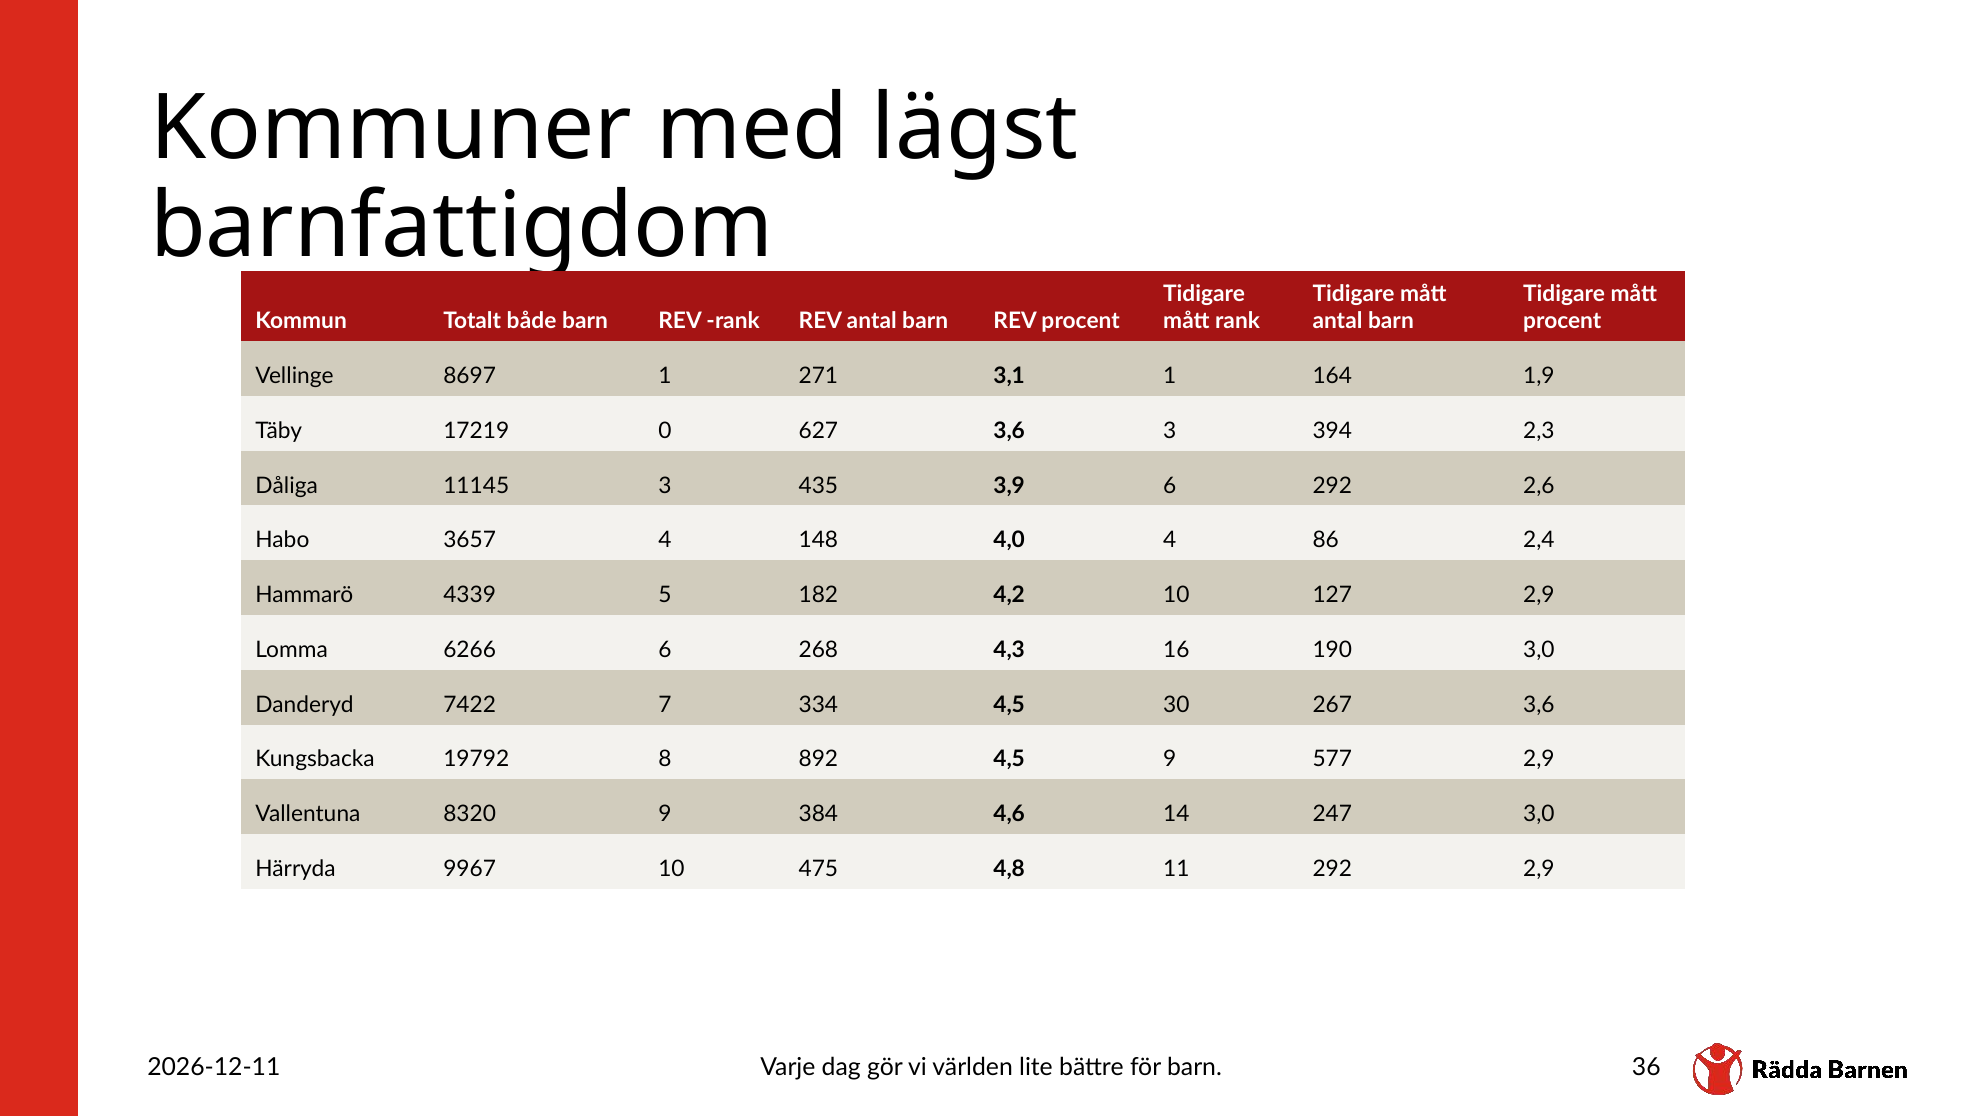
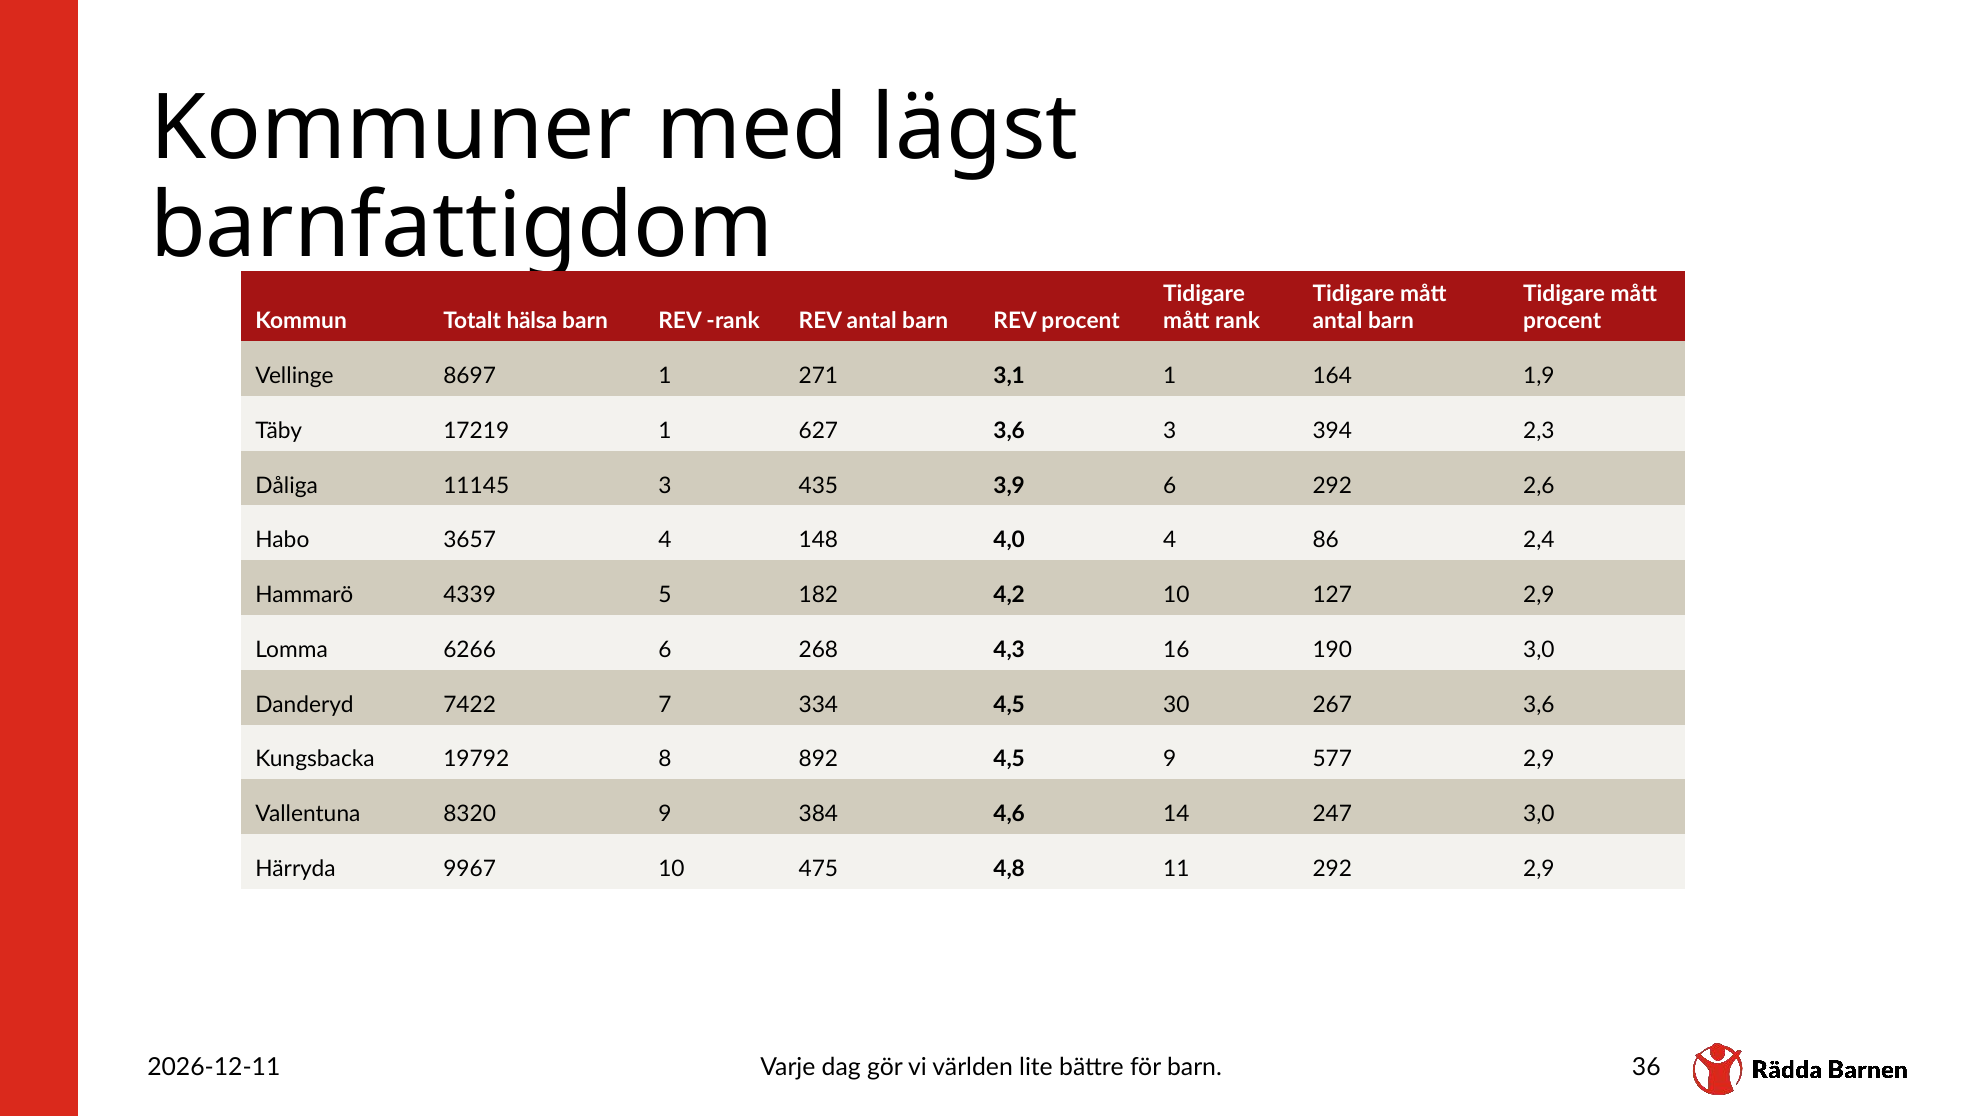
både: både -> hälsa
17219 0: 0 -> 1
